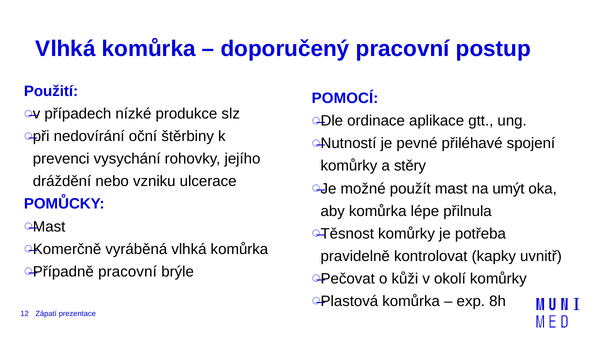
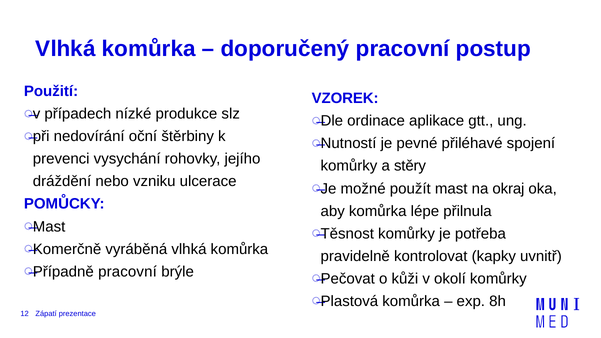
POMOCÍ: POMOCÍ -> VZOREK
umýt: umýt -> okraj
